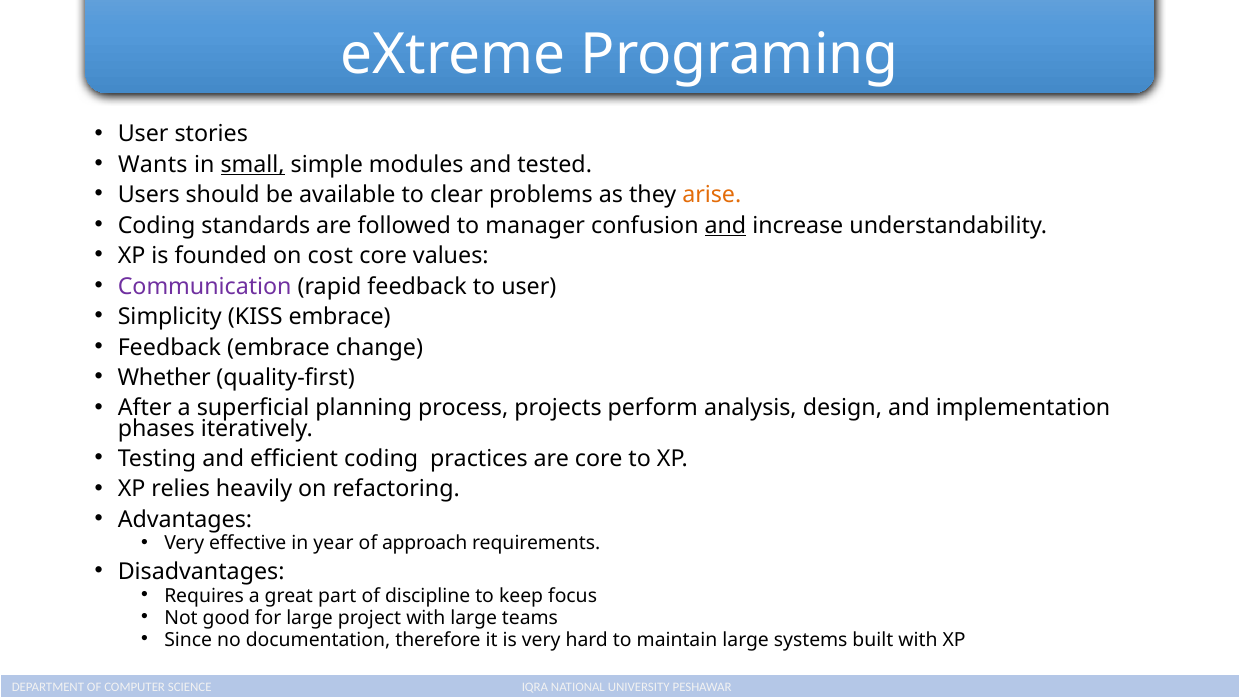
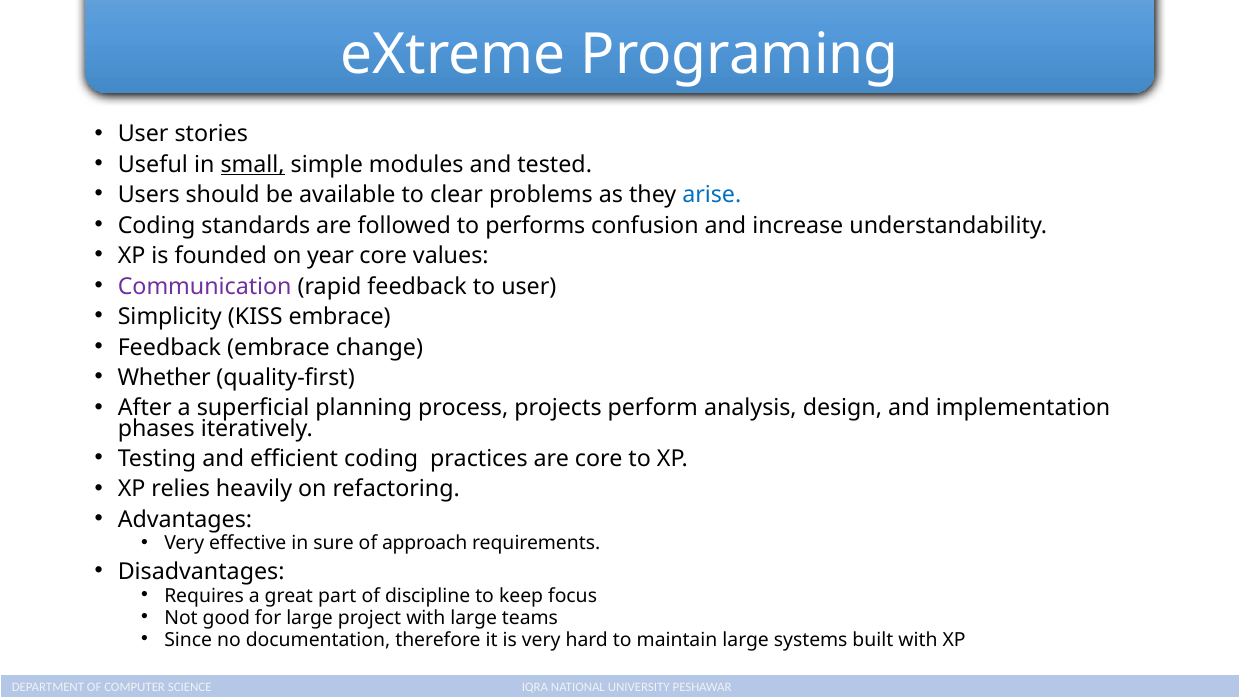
Wants: Wants -> Useful
arise colour: orange -> blue
manager: manager -> performs
and at (725, 225) underline: present -> none
cost: cost -> year
year: year -> sure
